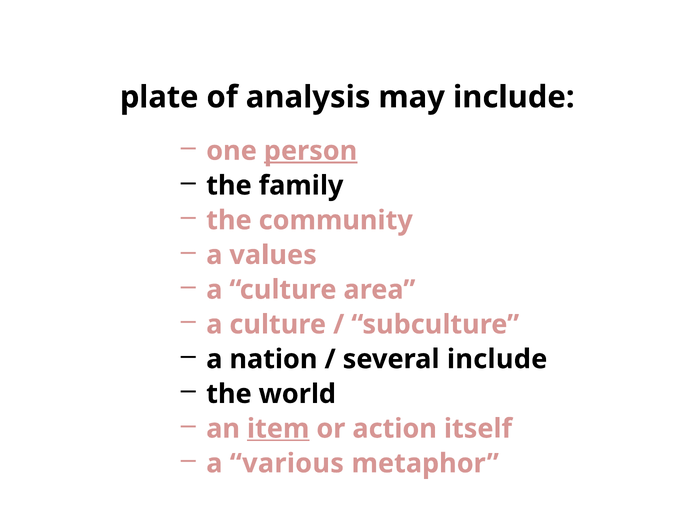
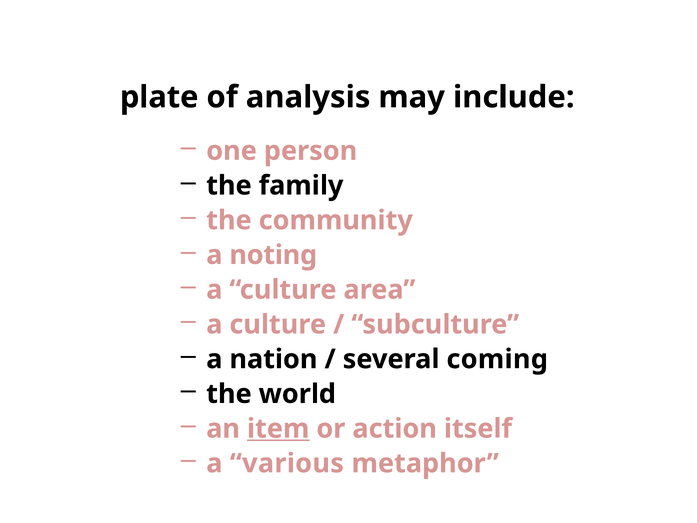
person underline: present -> none
values: values -> noting
several include: include -> coming
